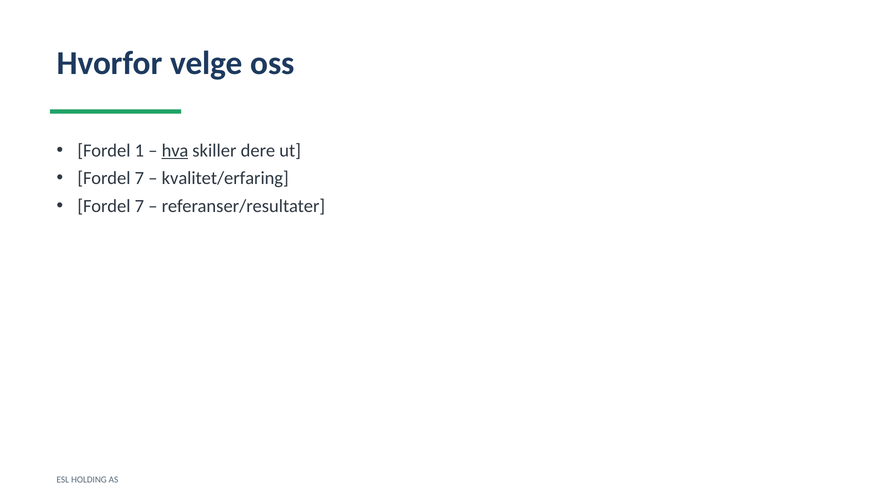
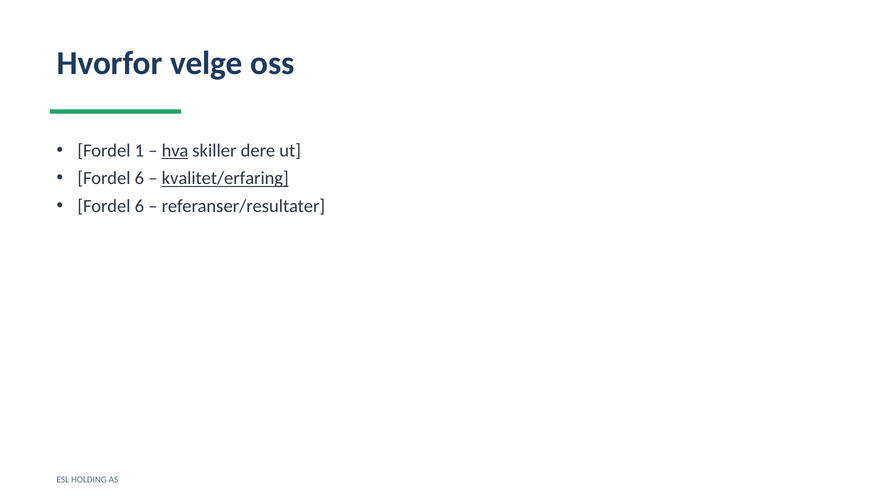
7 at (139, 178): 7 -> 6
kvalitet/erfaring underline: none -> present
7 at (139, 206): 7 -> 6
